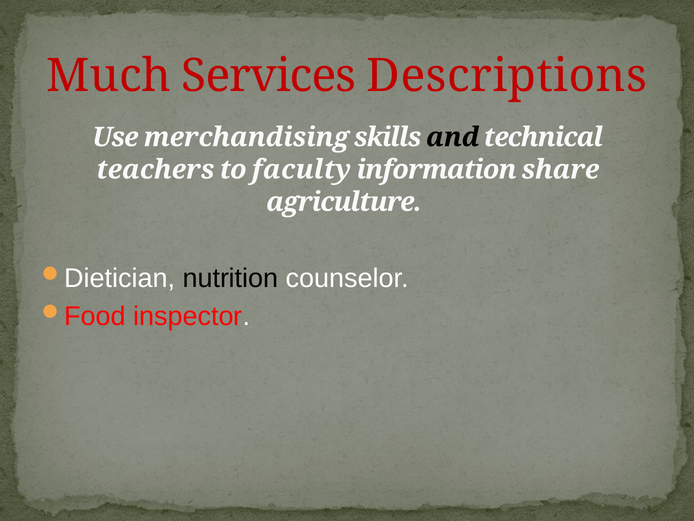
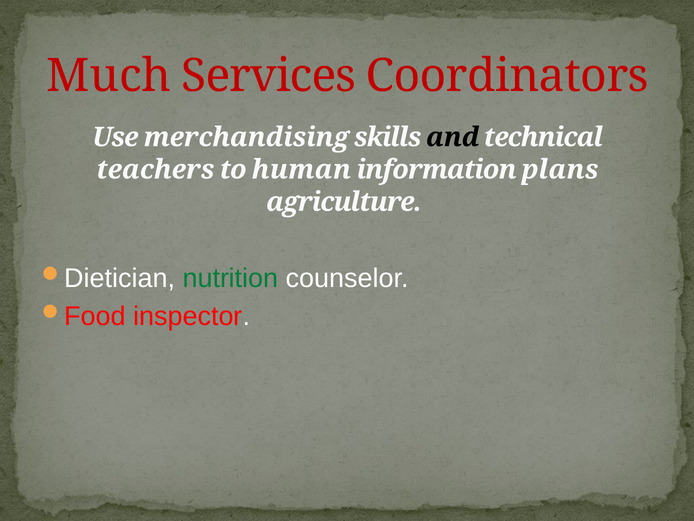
Descriptions: Descriptions -> Coordinators
faculty: faculty -> human
share: share -> plans
nutrition colour: black -> green
